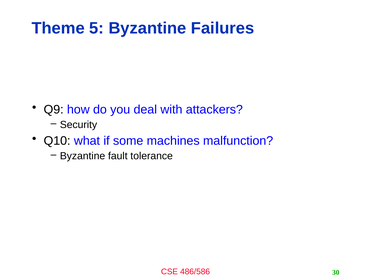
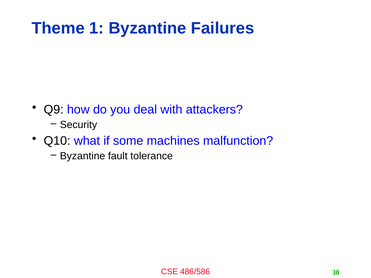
5: 5 -> 1
